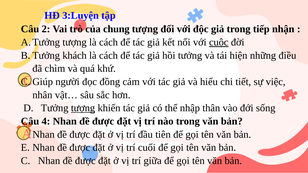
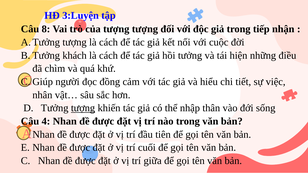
2: 2 -> 8
của chung: chung -> tượng
cuộc underline: present -> none
